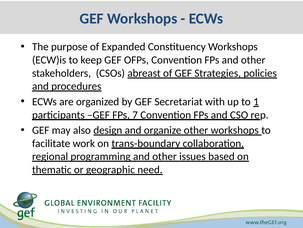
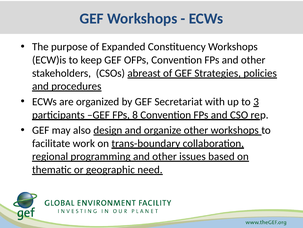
1: 1 -> 3
7: 7 -> 8
